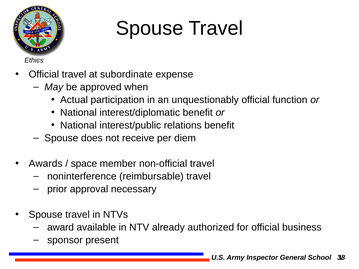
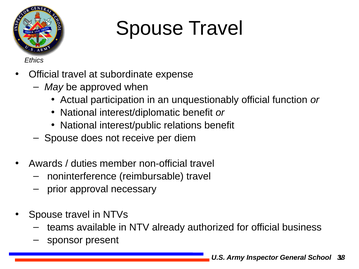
space: space -> duties
award: award -> teams
